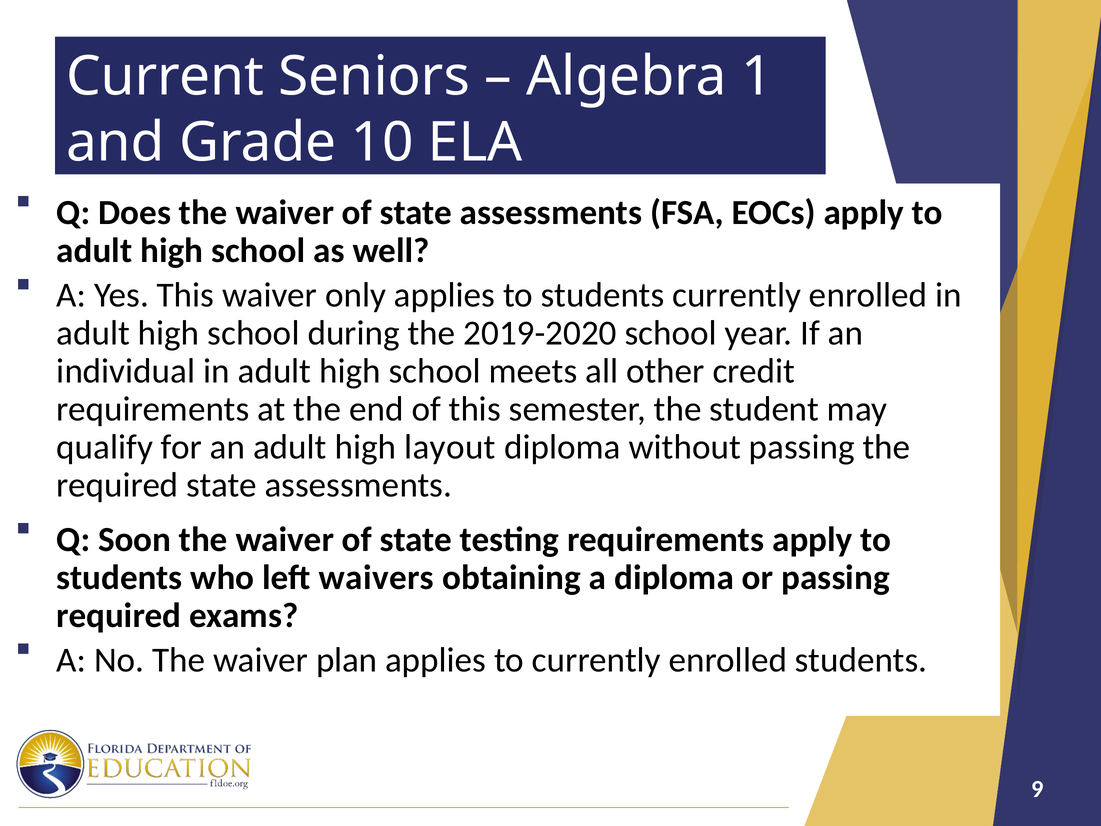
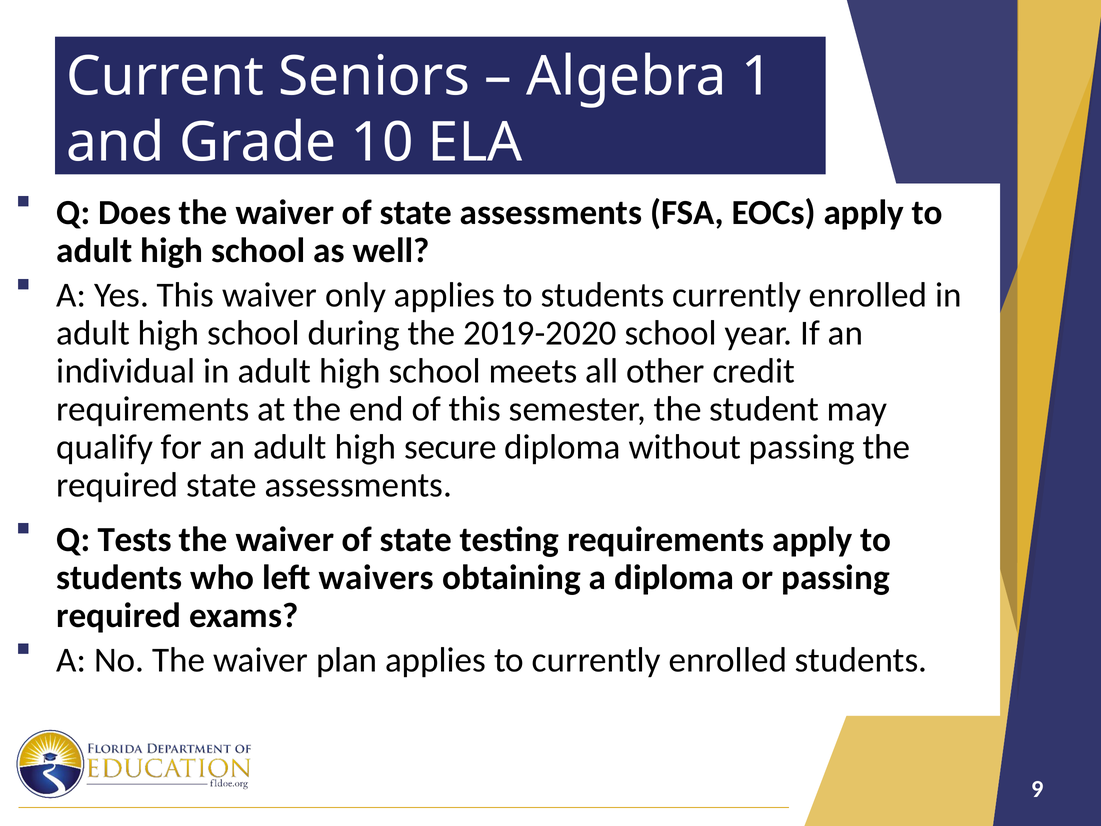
layout: layout -> secure
Soon: Soon -> Tests
